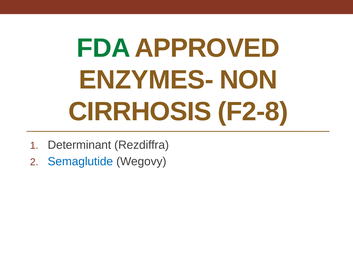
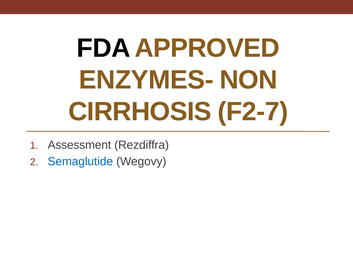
FDA colour: green -> black
F2-8: F2-8 -> F2-7
Determinant: Determinant -> Assessment
